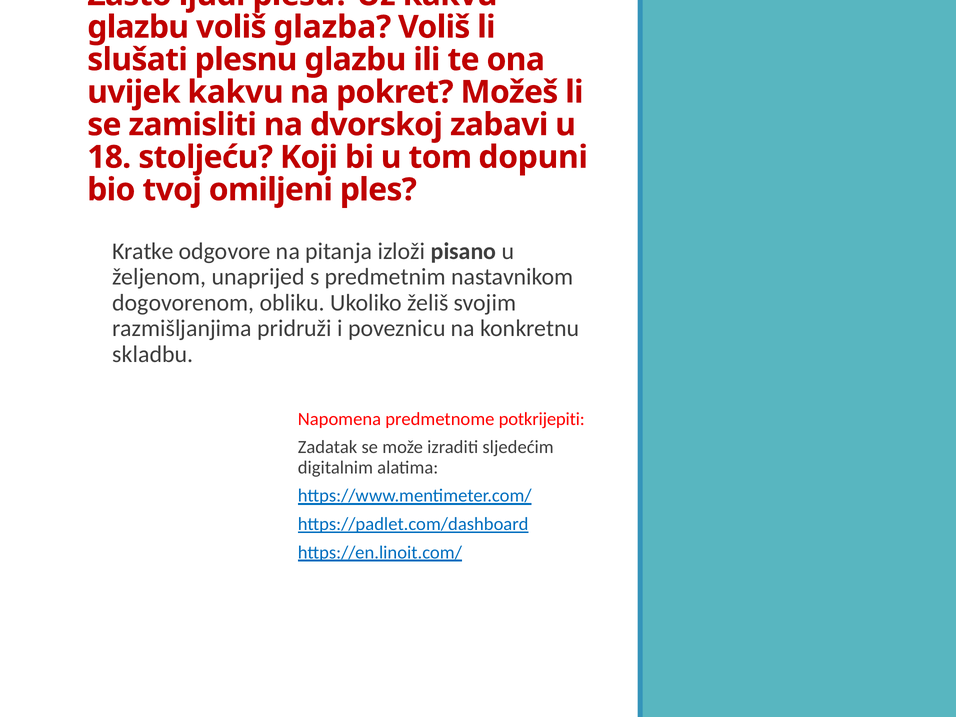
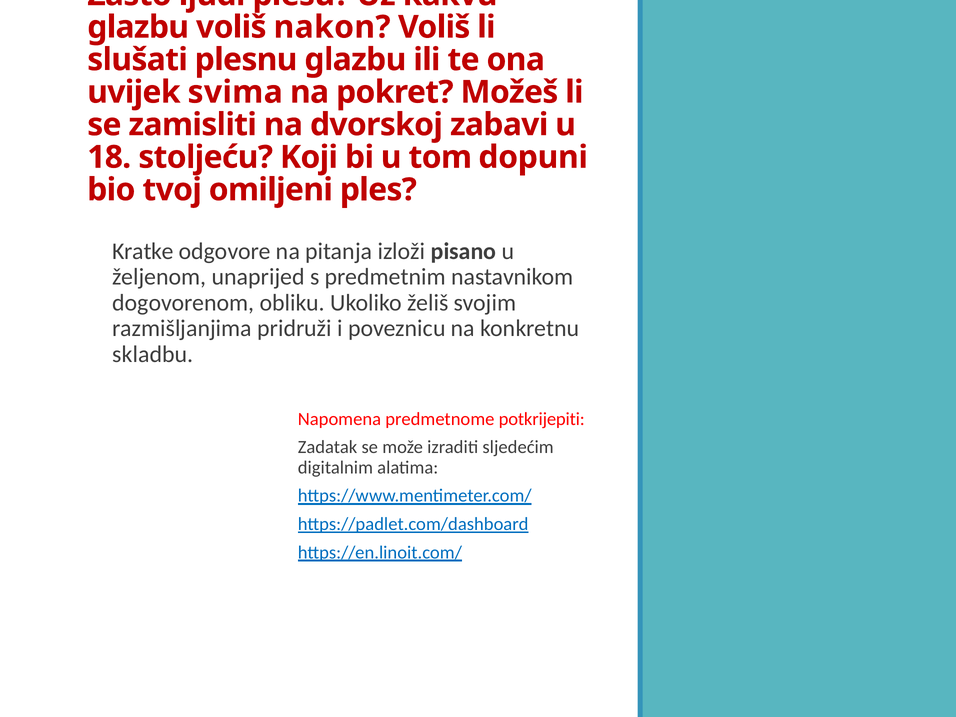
glazba: glazba -> nakon
uvijek kakvu: kakvu -> svima
